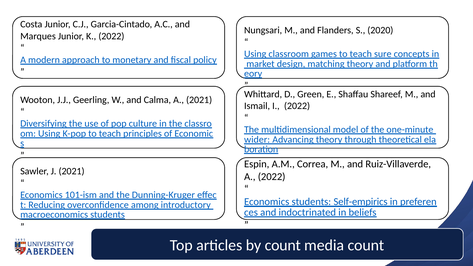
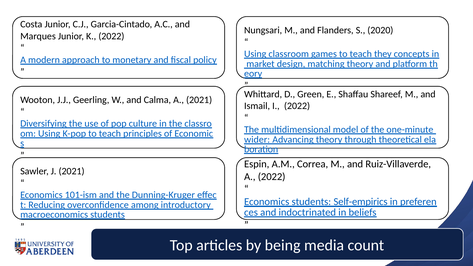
sure: sure -> they
by count: count -> being
